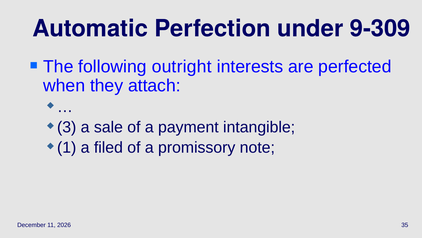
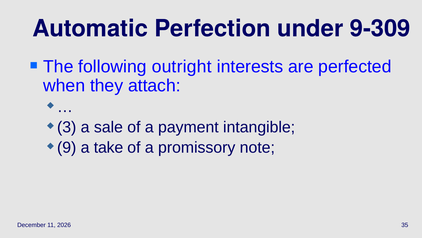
1: 1 -> 9
filed: filed -> take
